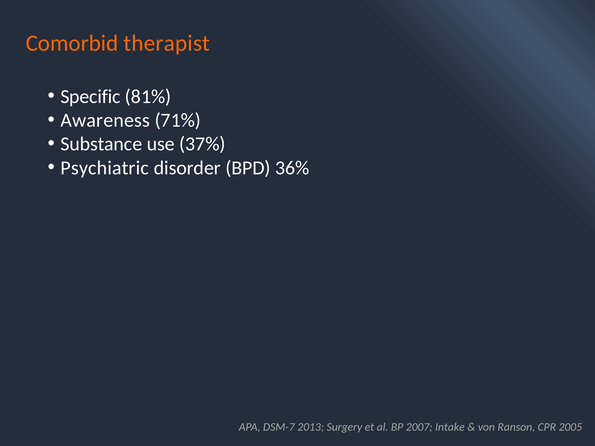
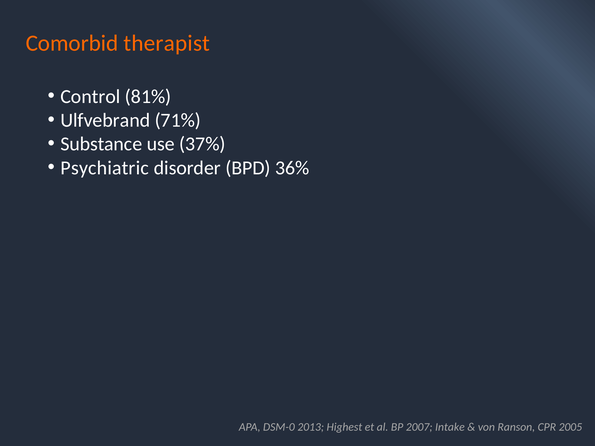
Specific: Specific -> Control
Awareness: Awareness -> Ulfvebrand
DSM-7: DSM-7 -> DSM-0
Surgery: Surgery -> Highest
